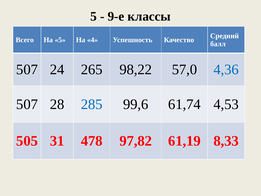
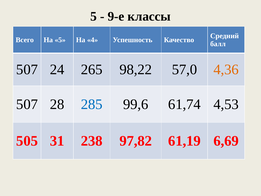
4,36 colour: blue -> orange
478: 478 -> 238
8,33: 8,33 -> 6,69
